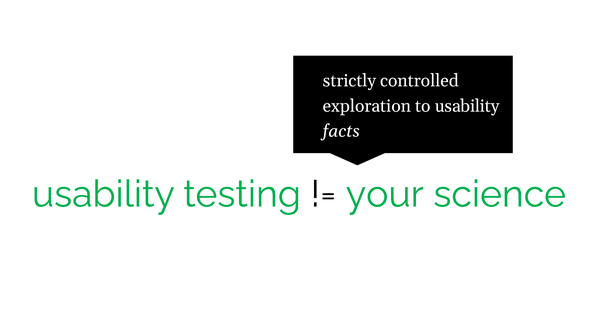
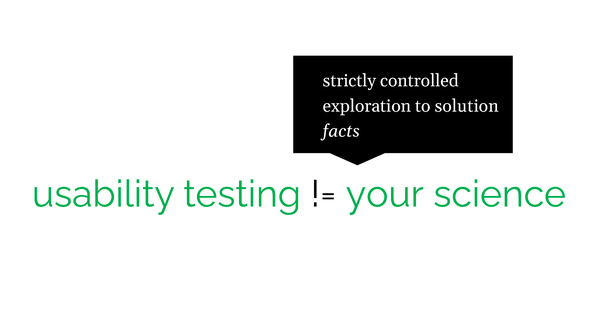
to usability: usability -> solution
